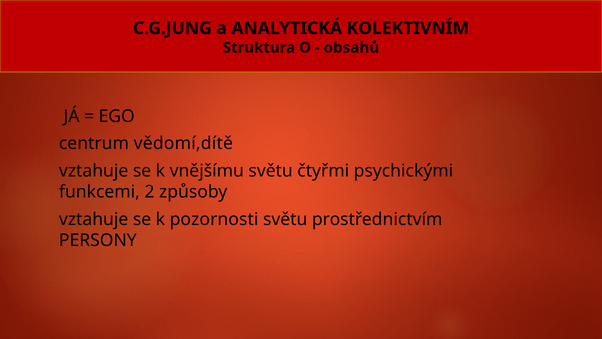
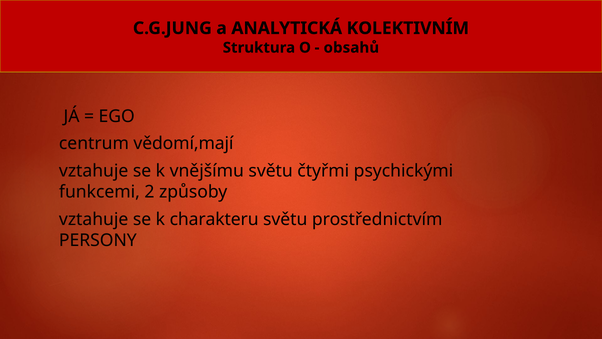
vědomí,dítě: vědomí,dítě -> vědomí,mají
pozornosti: pozornosti -> charakteru
